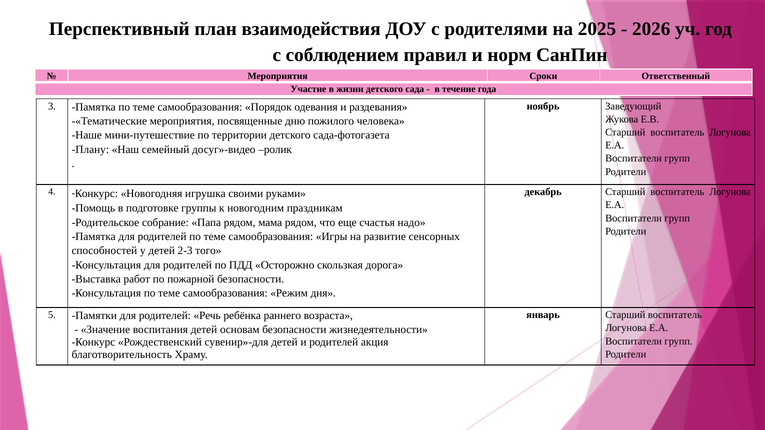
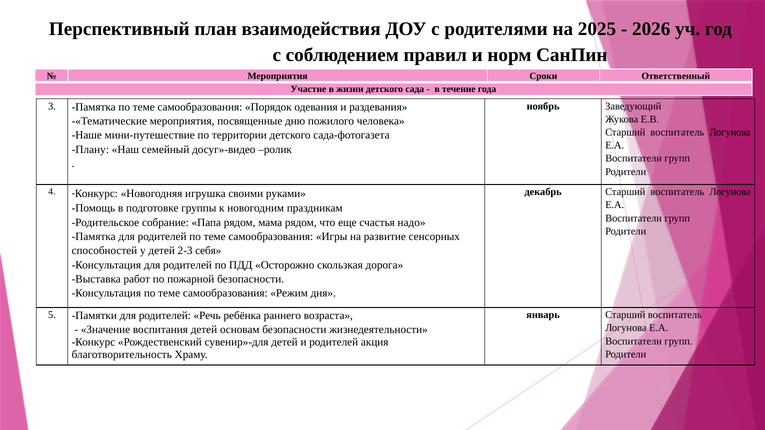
того: того -> себя
